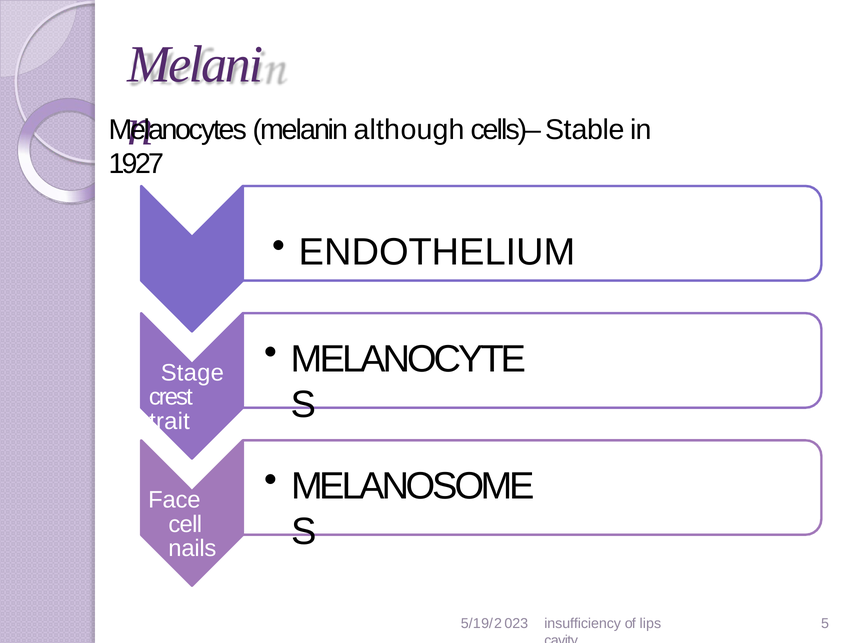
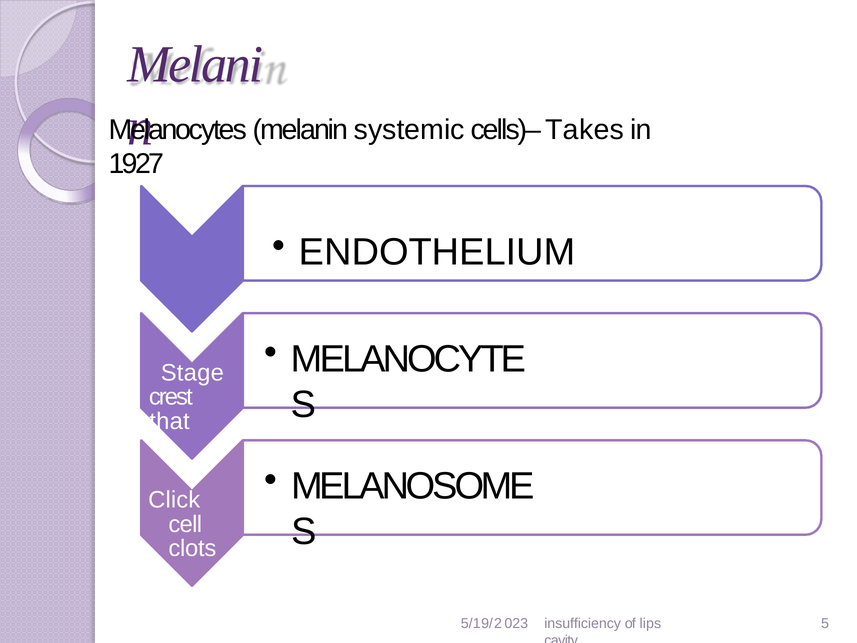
although: although -> systemic
Stable: Stable -> Takes
trait: trait -> that
Face: Face -> Click
nails: nails -> clots
